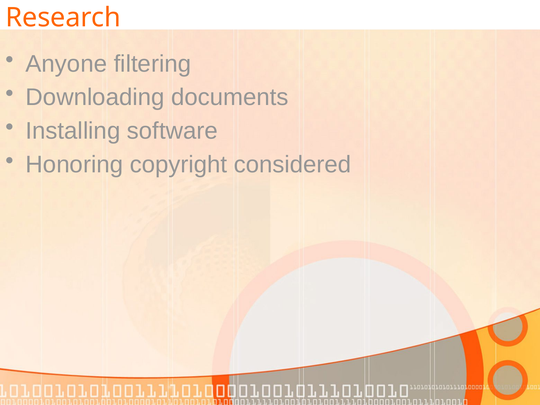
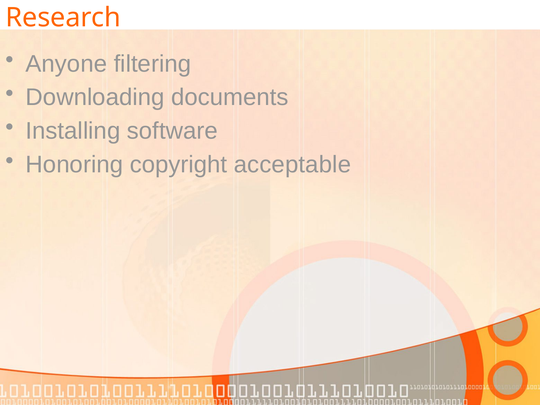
considered: considered -> acceptable
